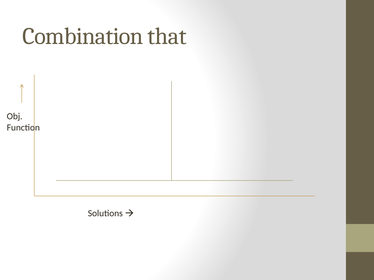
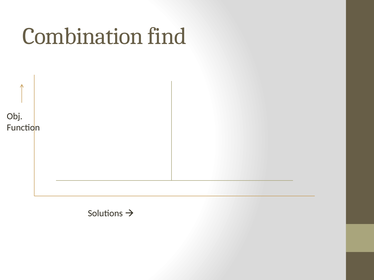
that: that -> find
